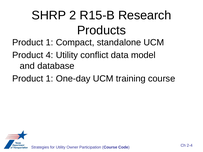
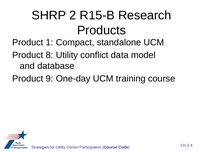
4: 4 -> 8
1 at (50, 79): 1 -> 9
